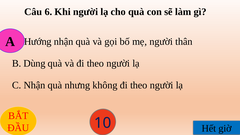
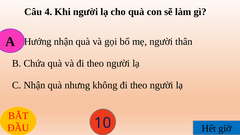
6: 6 -> 4
Dùng: Dùng -> Chứa
